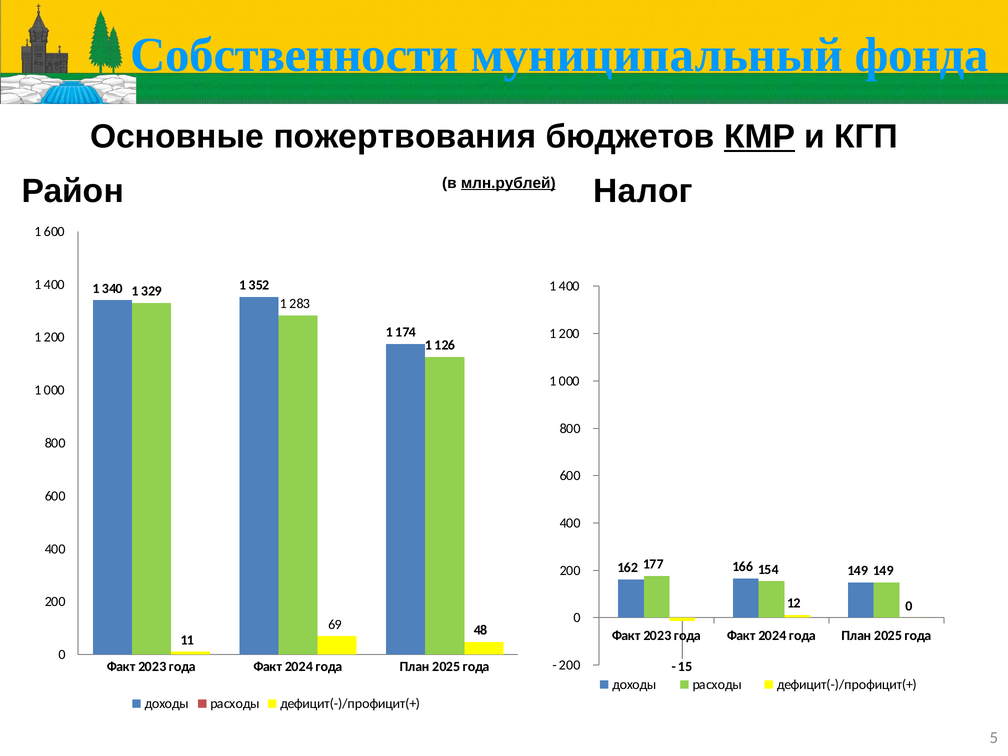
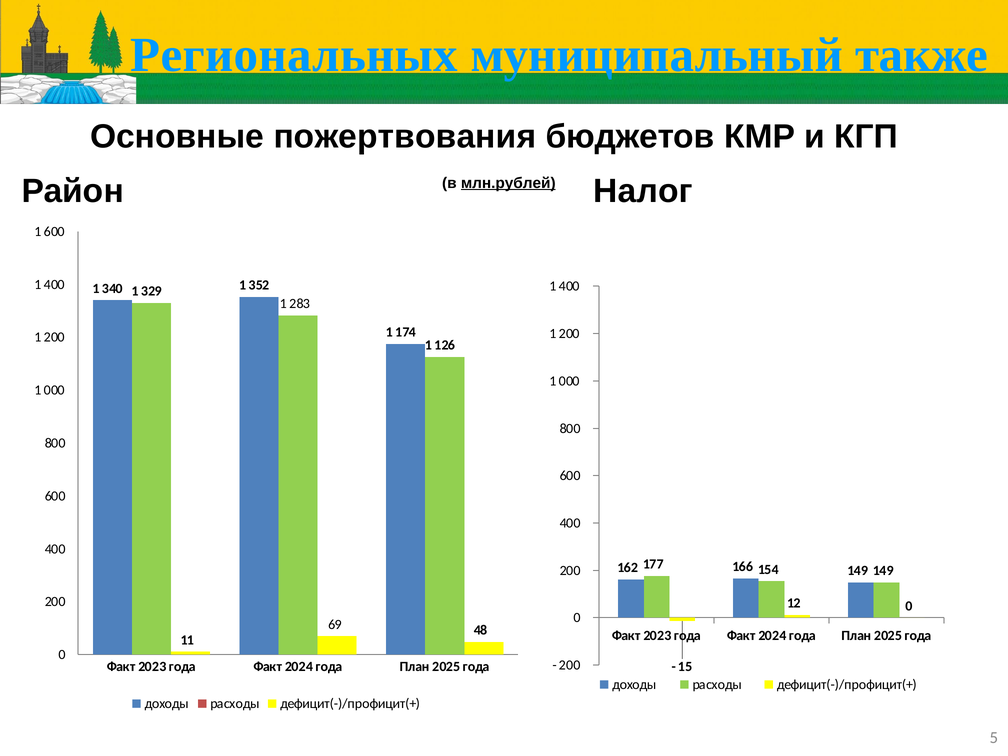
Собственности: Собственности -> Региональных
фонда: фонда -> также
КМР underline: present -> none
